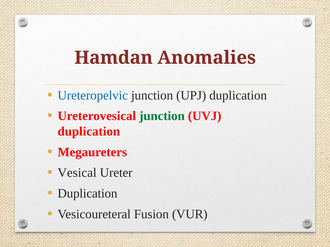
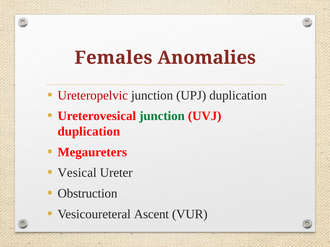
Hamdan: Hamdan -> Females
Ureteropelvic colour: blue -> red
Duplication at (87, 194): Duplication -> Obstruction
Fusion: Fusion -> Ascent
